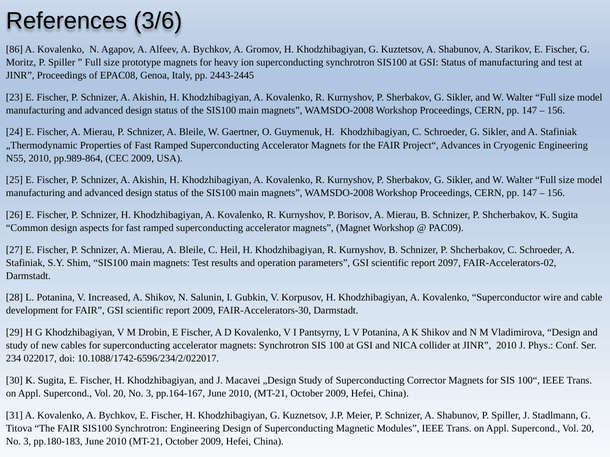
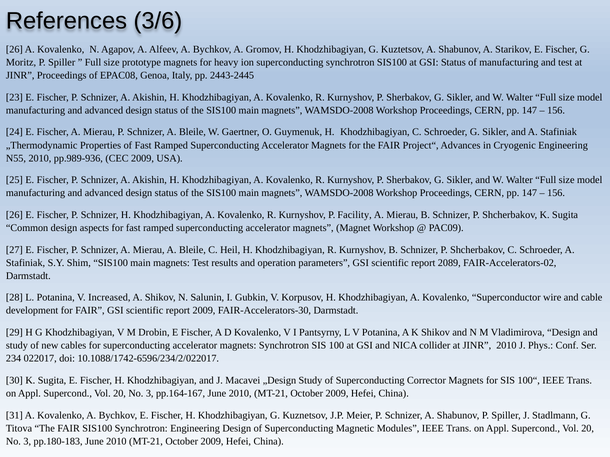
86 at (14, 49): 86 -> 26
pp.989-864: pp.989-864 -> pp.989-936
Borisov: Borisov -> Facility
2097: 2097 -> 2089
